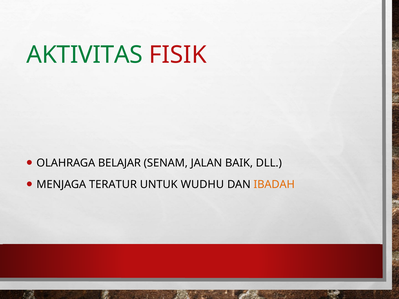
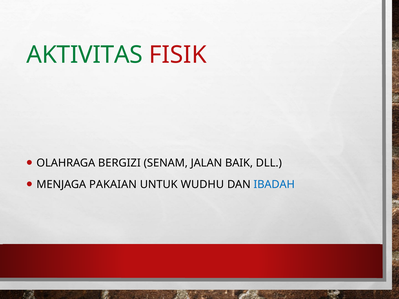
BELAJAR: BELAJAR -> BERGIZI
TERATUR: TERATUR -> PAKAIAN
IBADAH colour: orange -> blue
